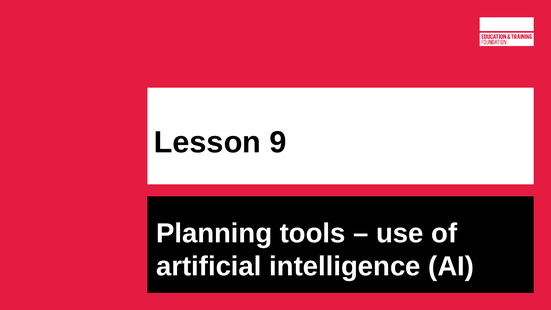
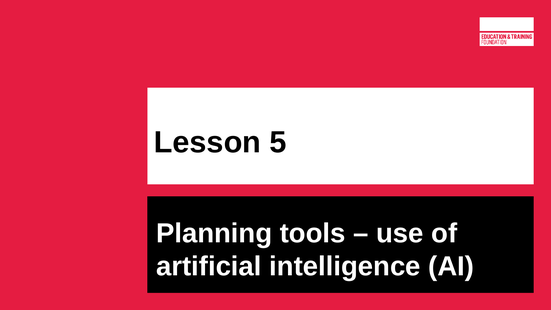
9: 9 -> 5
